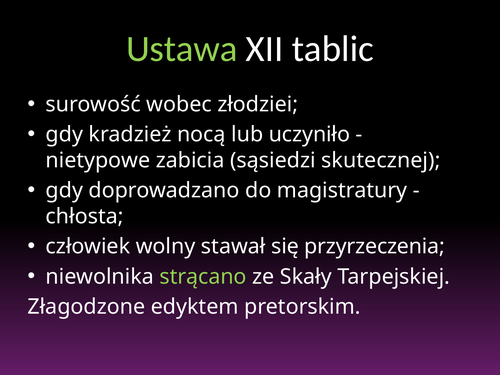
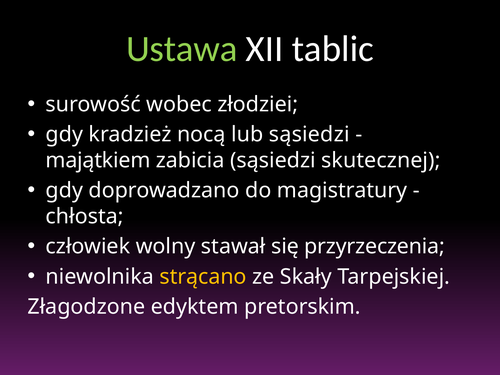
lub uczyniło: uczyniło -> sąsiedzi
nietypowe: nietypowe -> majątkiem
strącano colour: light green -> yellow
